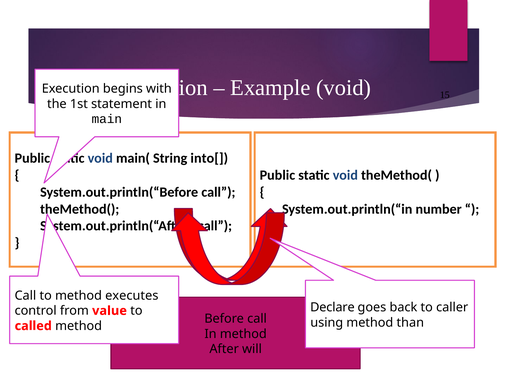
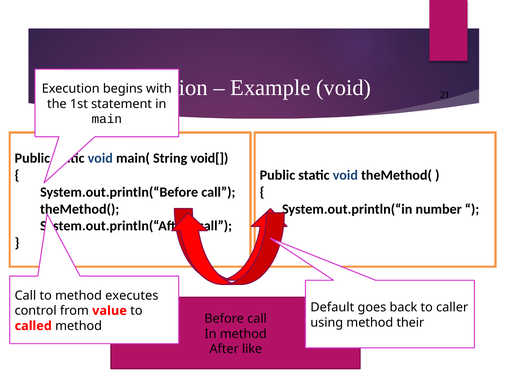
15: 15 -> 21
into[: into[ -> void[
Declare: Declare -> Default
than: than -> their
will: will -> like
